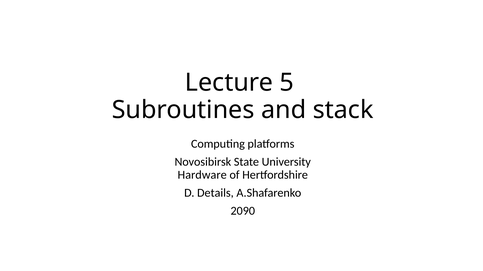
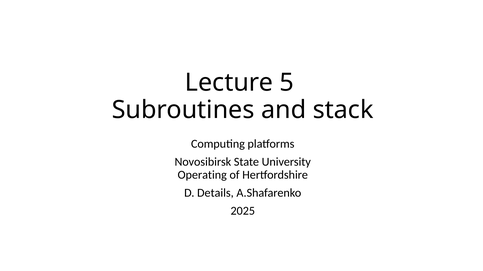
Hardware: Hardware -> Operating
2090: 2090 -> 2025
